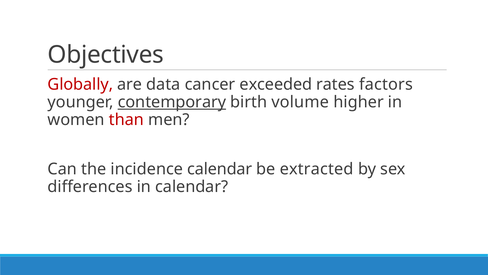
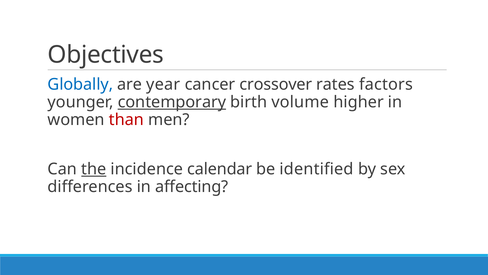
Globally colour: red -> blue
data: data -> year
exceeded: exceeded -> crossover
the underline: none -> present
extracted: extracted -> identified
in calendar: calendar -> affecting
